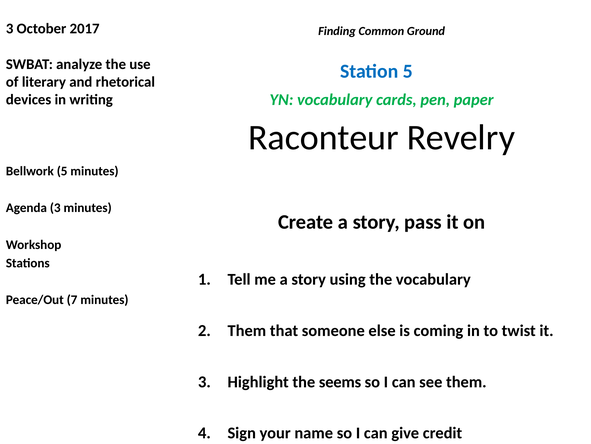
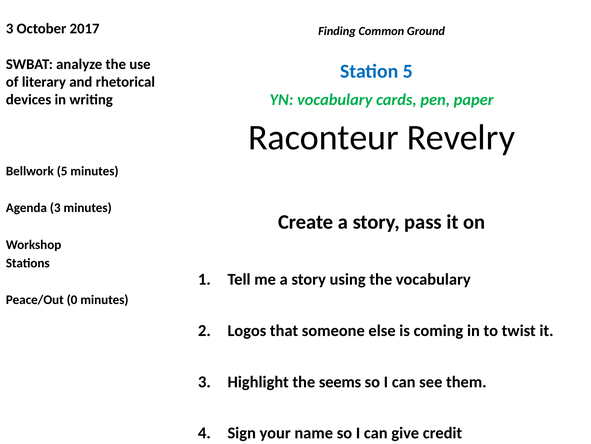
7: 7 -> 0
2 Them: Them -> Logos
